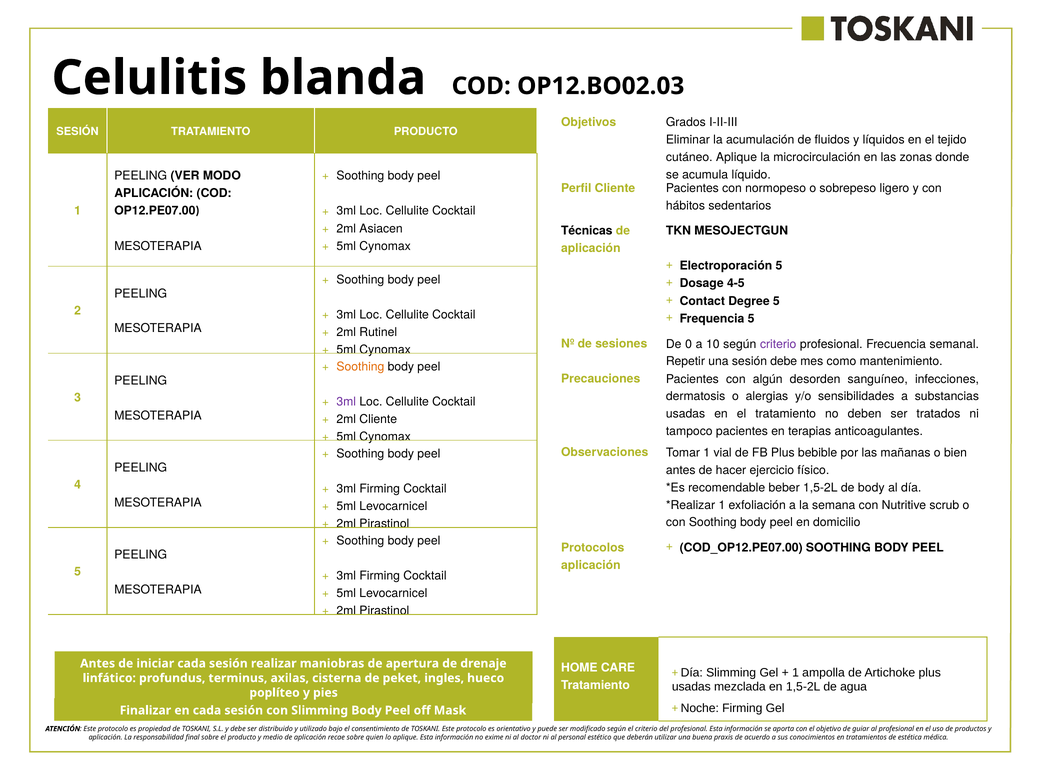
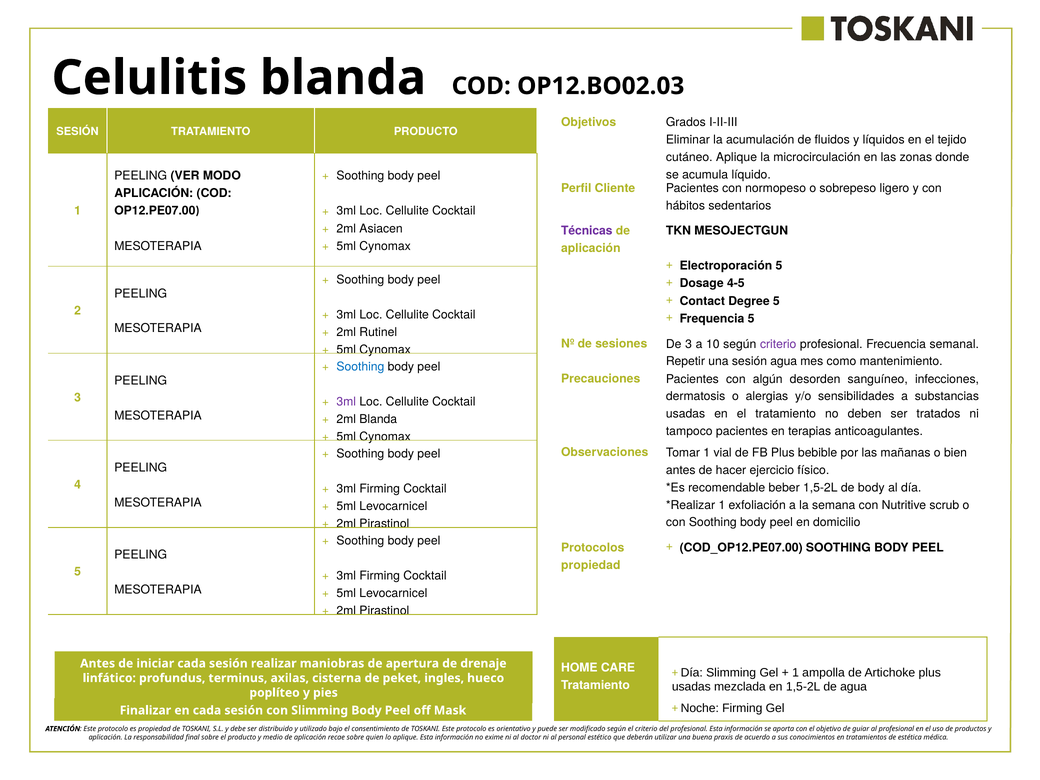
Técnicas colour: black -> purple
De 0: 0 -> 3
sesión debe: debe -> agua
Soothing at (360, 367) colour: orange -> blue
2ml Cliente: Cliente -> Blanda
aplicación at (591, 565): aplicación -> propiedad
